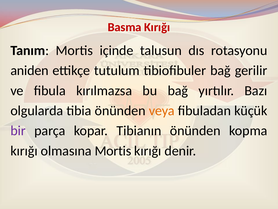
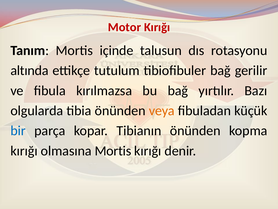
Basma: Basma -> Motor
aniden: aniden -> altında
bir colour: purple -> blue
